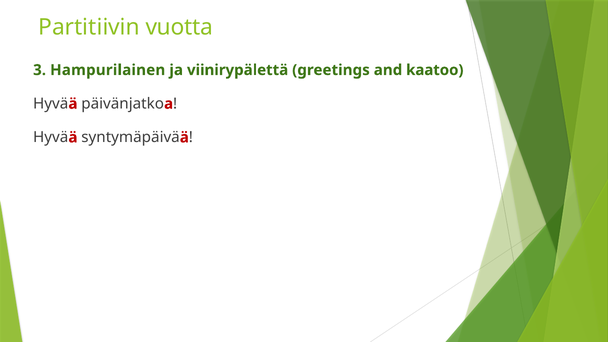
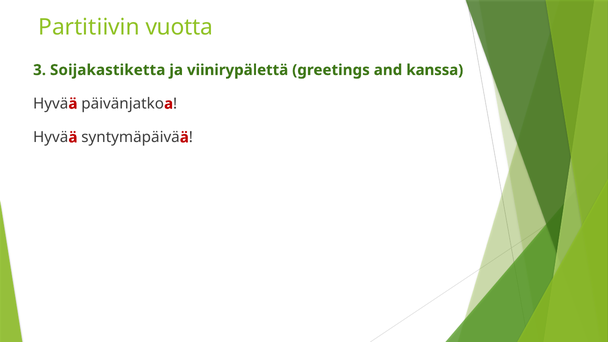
Hampurilainen: Hampurilainen -> Soijakastiketta
kaatoo: kaatoo -> kanssa
